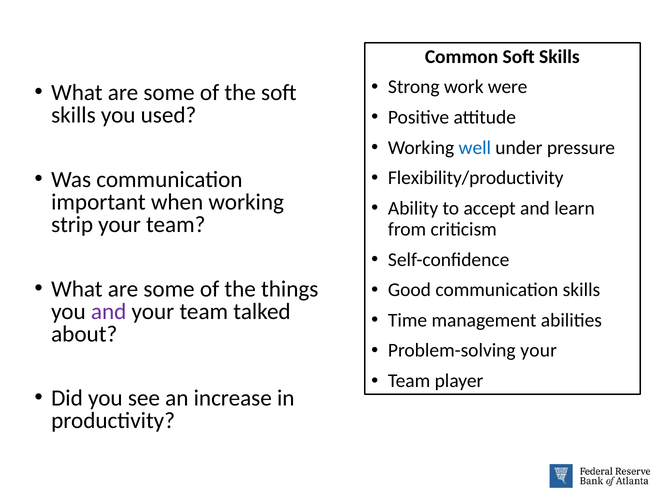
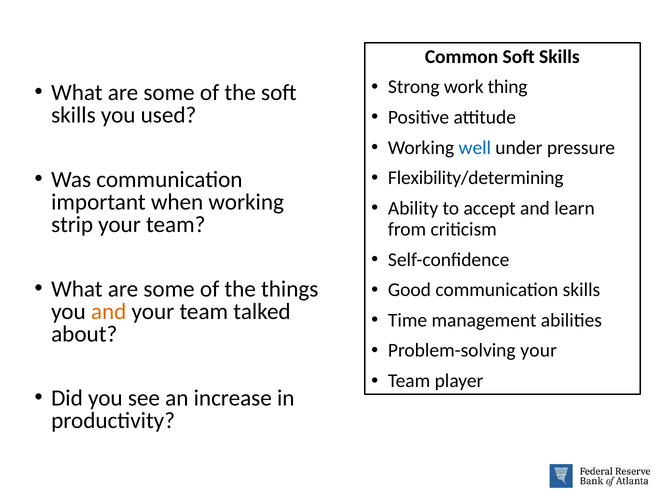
were: were -> thing
Flexibility/productivity: Flexibility/productivity -> Flexibility/determining
and at (109, 311) colour: purple -> orange
